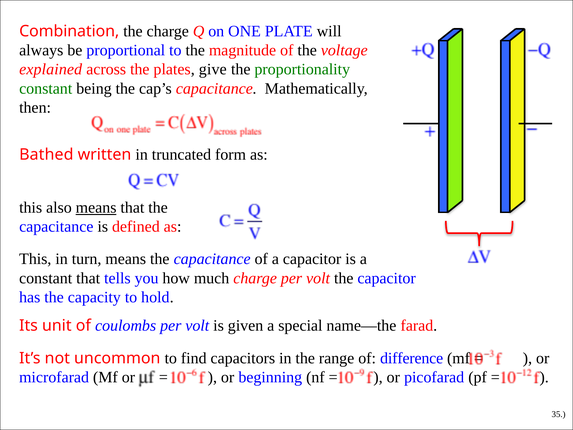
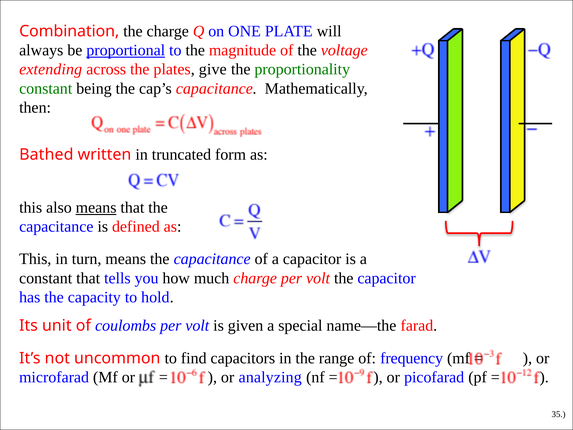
proportional underline: none -> present
explained: explained -> extending
difference: difference -> frequency
beginning: beginning -> analyzing
